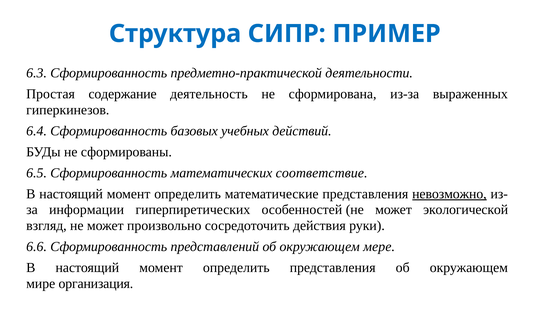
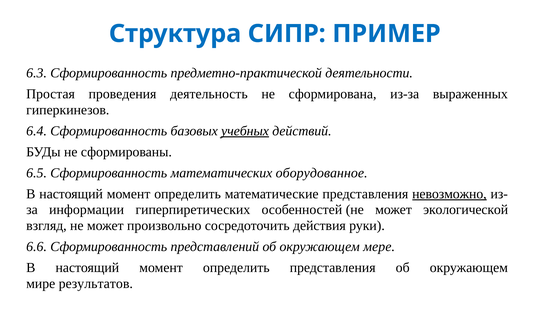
содержание: содержание -> проведения
учебных underline: none -> present
соответствие: соответствие -> оборудованное
организация: организация -> результатов
